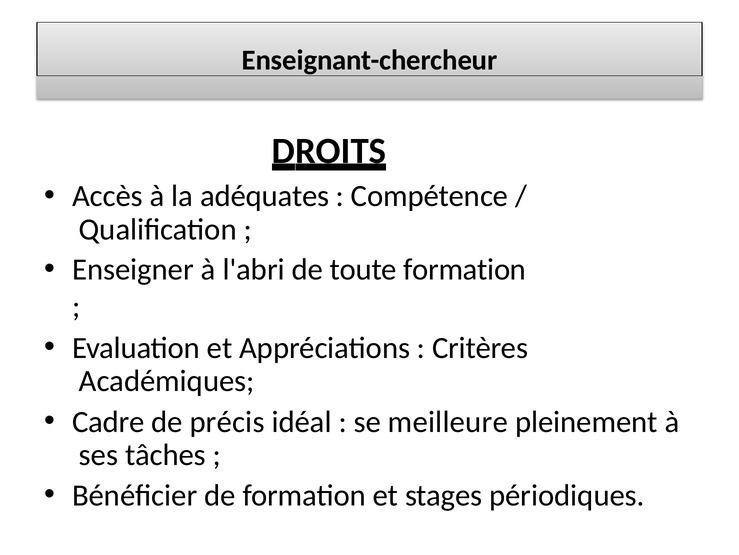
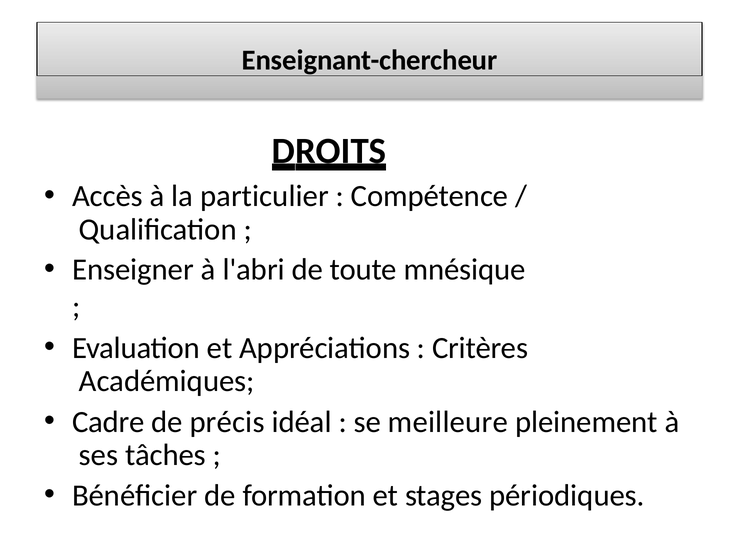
adéquates: adéquates -> particulier
toute formation: formation -> mnésique
